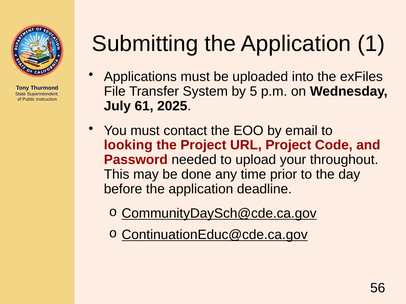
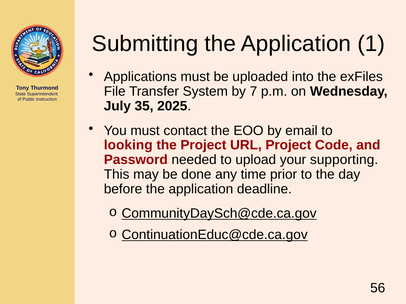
5: 5 -> 7
61: 61 -> 35
throughout: throughout -> supporting
